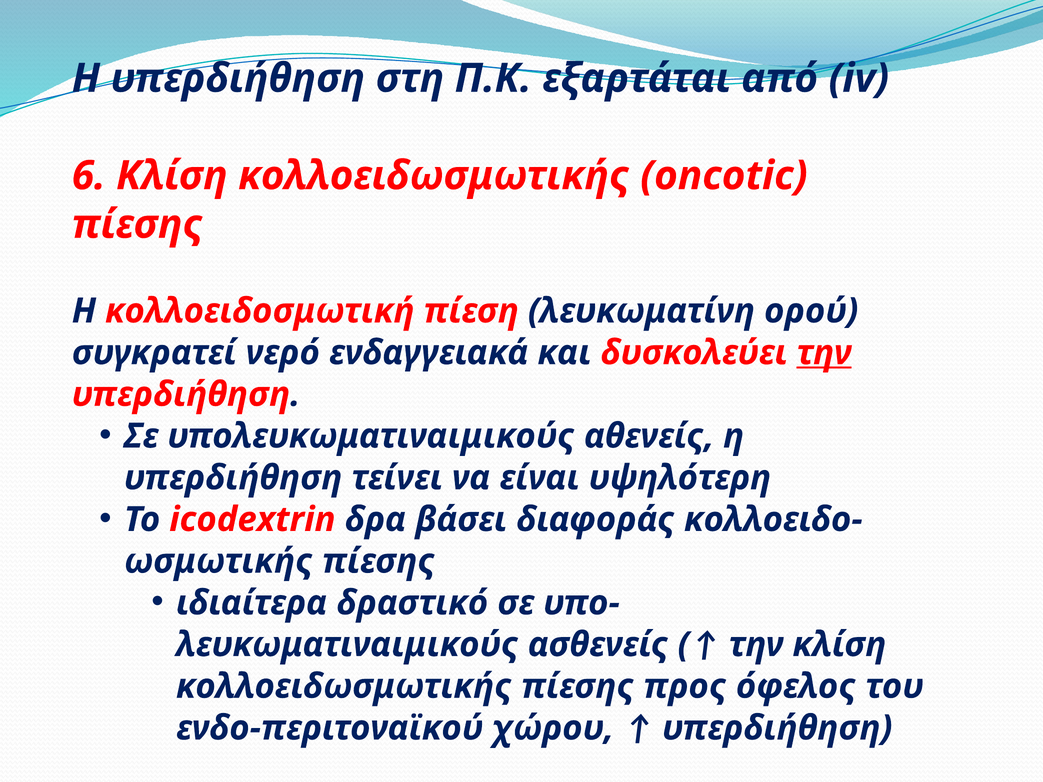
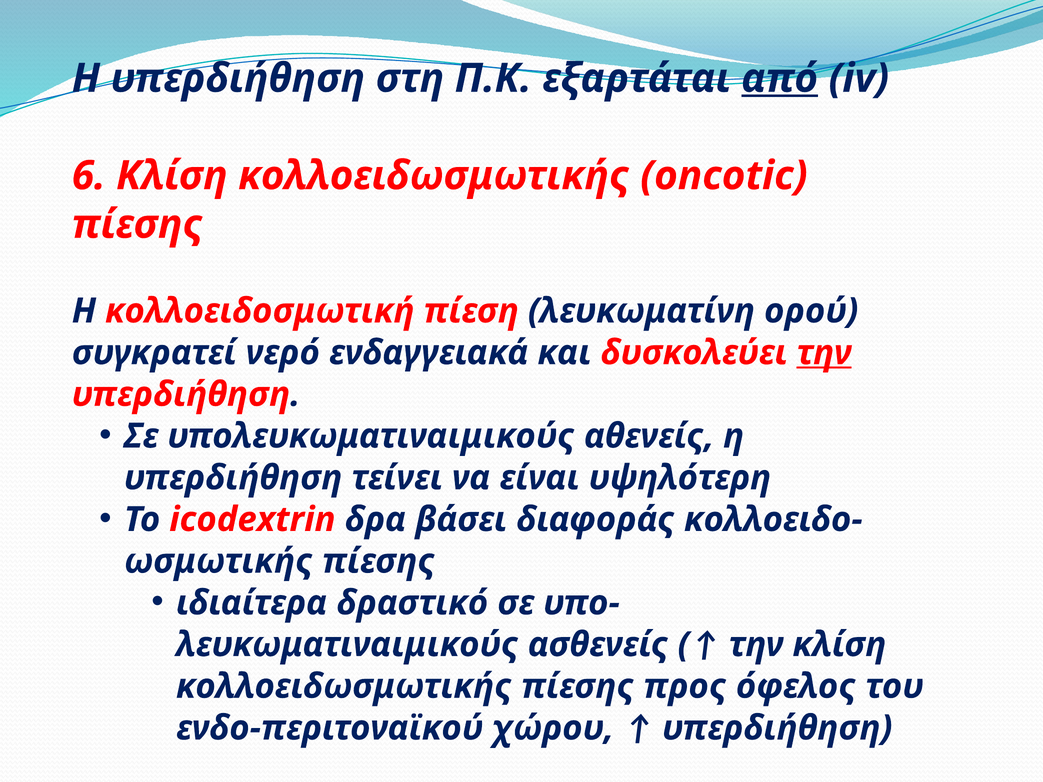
από underline: none -> present
